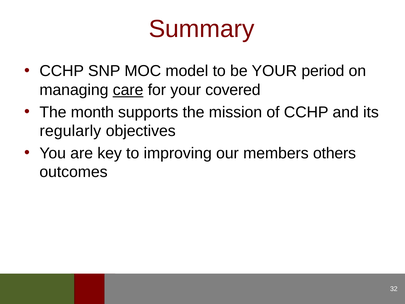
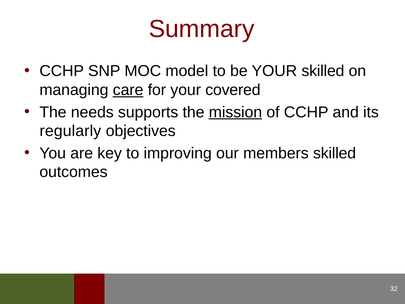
YOUR period: period -> skilled
month: month -> needs
mission underline: none -> present
members others: others -> skilled
